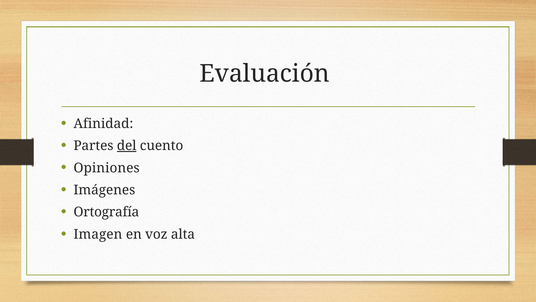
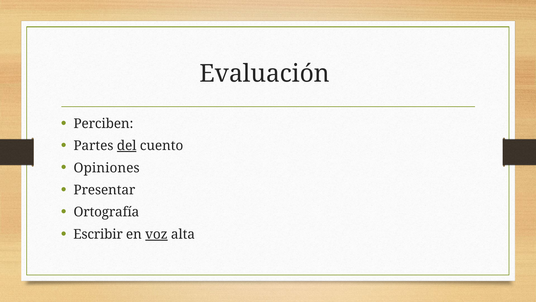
Afinidad: Afinidad -> Perciben
Imágenes: Imágenes -> Presentar
Imagen: Imagen -> Escribir
voz underline: none -> present
